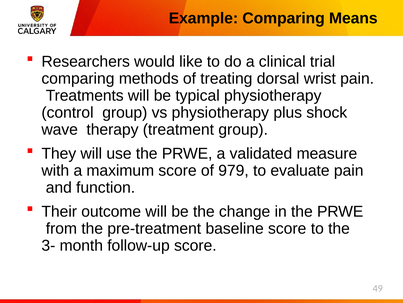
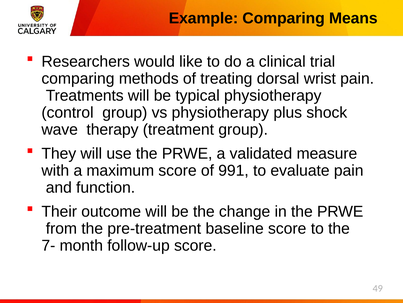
979: 979 -> 991
3-: 3- -> 7-
